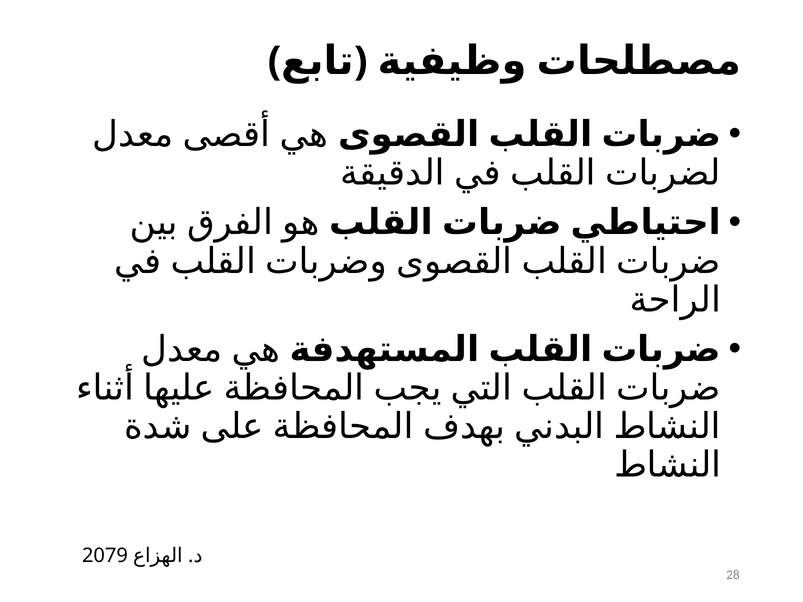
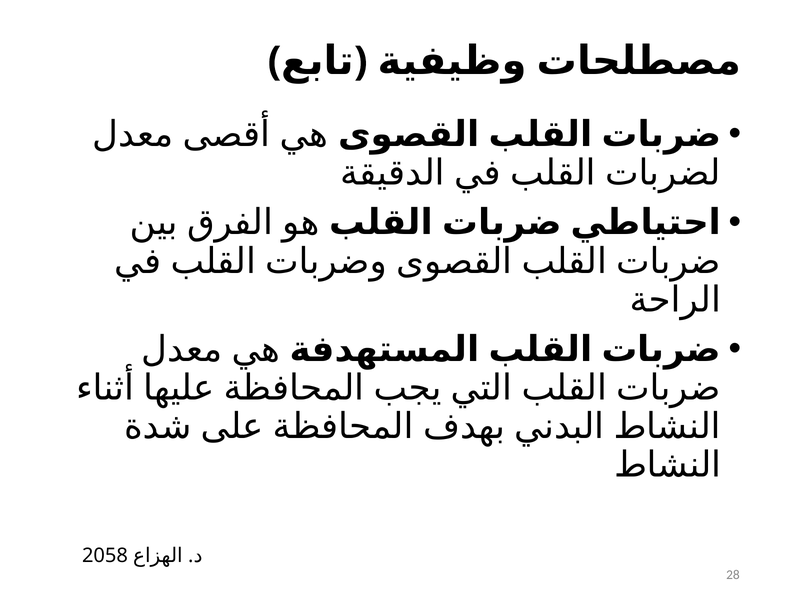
2079: 2079 -> 2058
